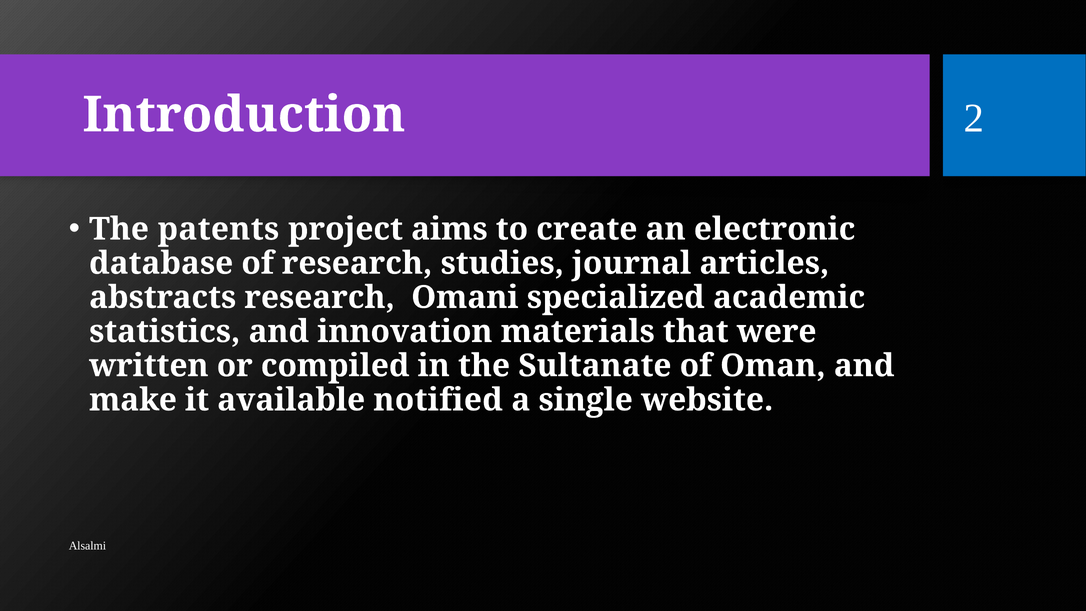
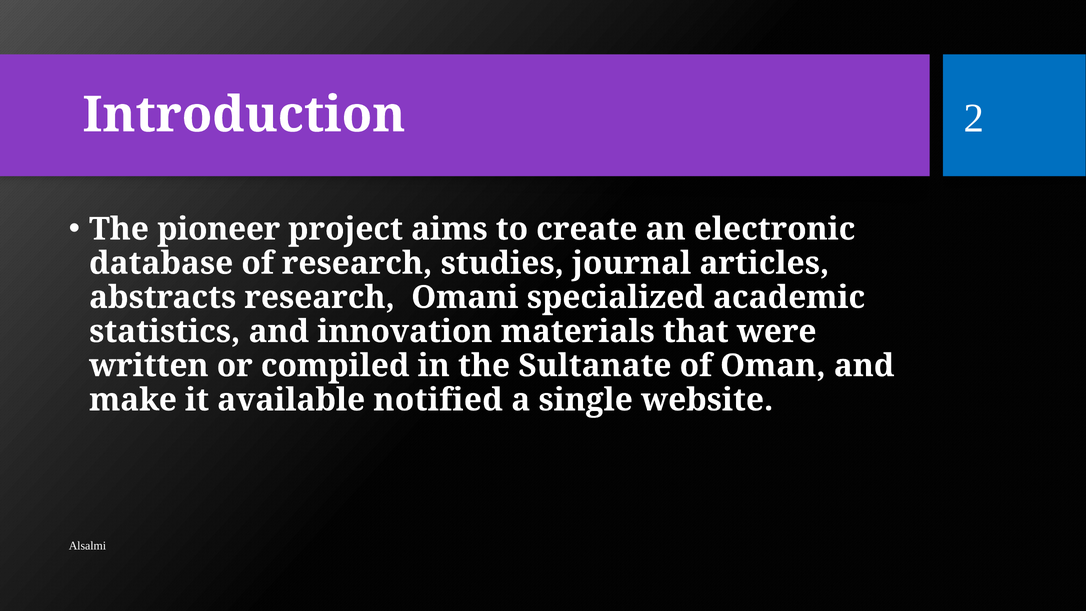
patents: patents -> pioneer
